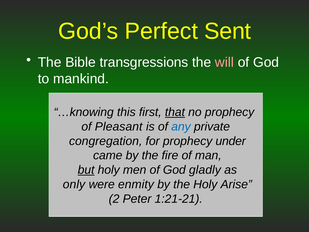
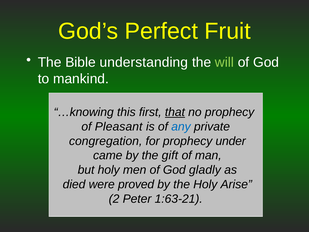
Sent: Sent -> Fruit
transgressions: transgressions -> understanding
will colour: pink -> light green
fire: fire -> gift
but underline: present -> none
only: only -> died
enmity: enmity -> proved
1:21-21: 1:21-21 -> 1:63-21
